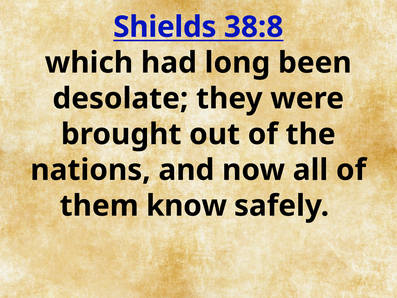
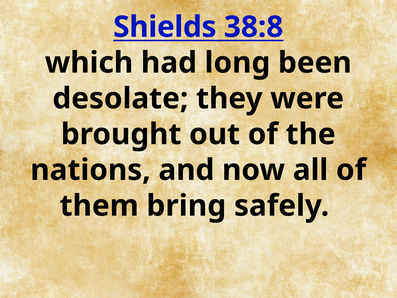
know: know -> bring
